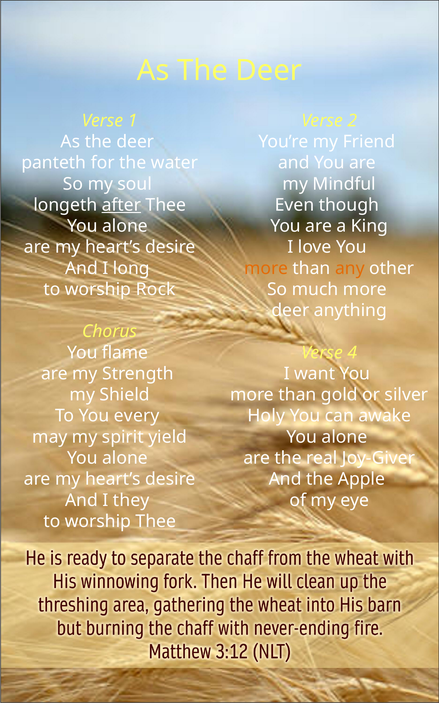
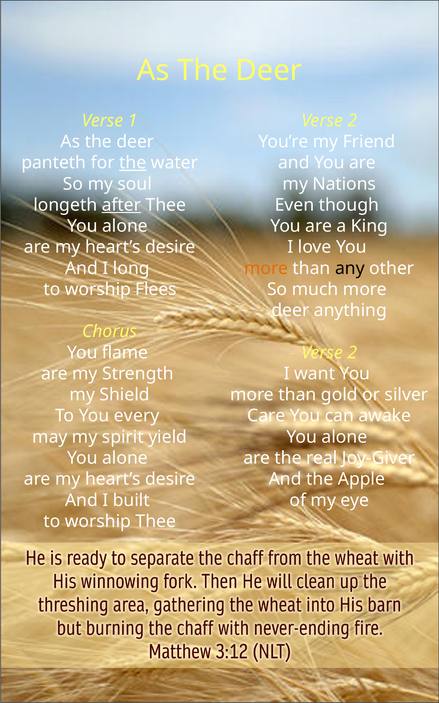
the at (133, 163) underline: none -> present
Mindful: Mindful -> Nations
any colour: orange -> black
Rock: Rock -> Flees
4 at (352, 352): 4 -> 2
Holy: Holy -> Care
they: they -> built
